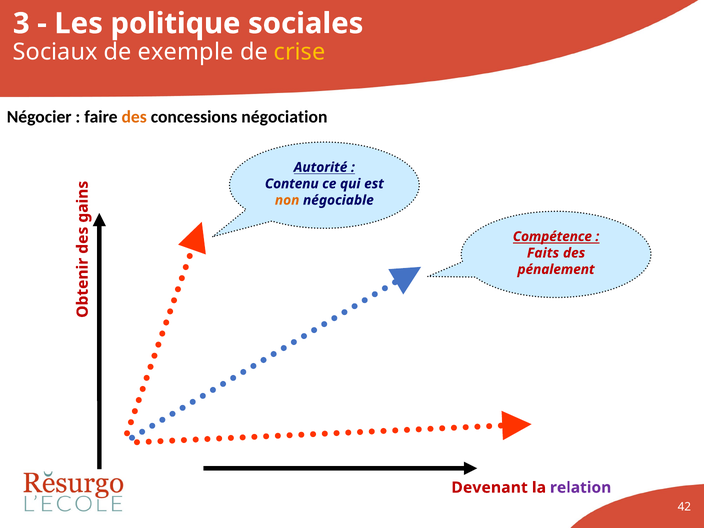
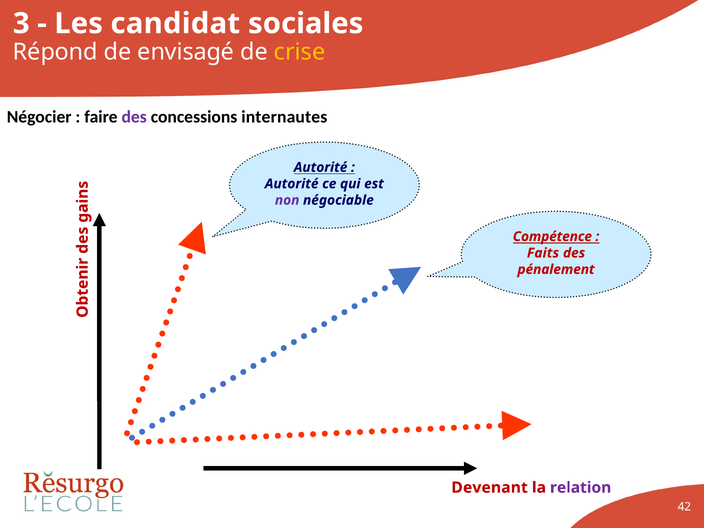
politique: politique -> candidat
Sociaux: Sociaux -> Répond
exemple: exemple -> envisagé
des at (134, 117) colour: orange -> purple
négociation: négociation -> internautes
Contenu at (292, 184): Contenu -> Autorité
non colour: orange -> purple
